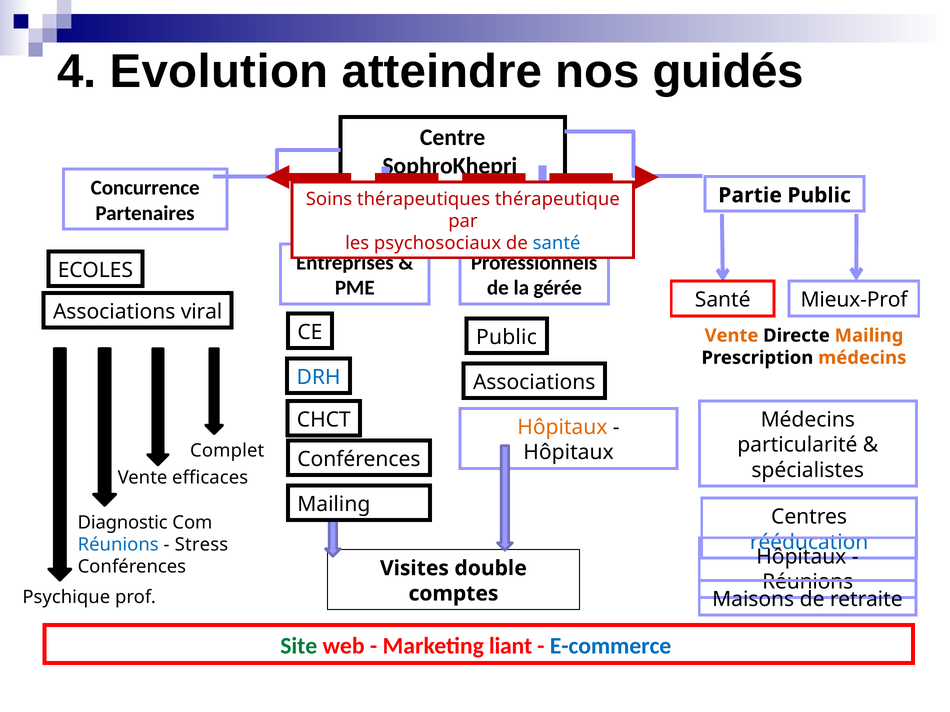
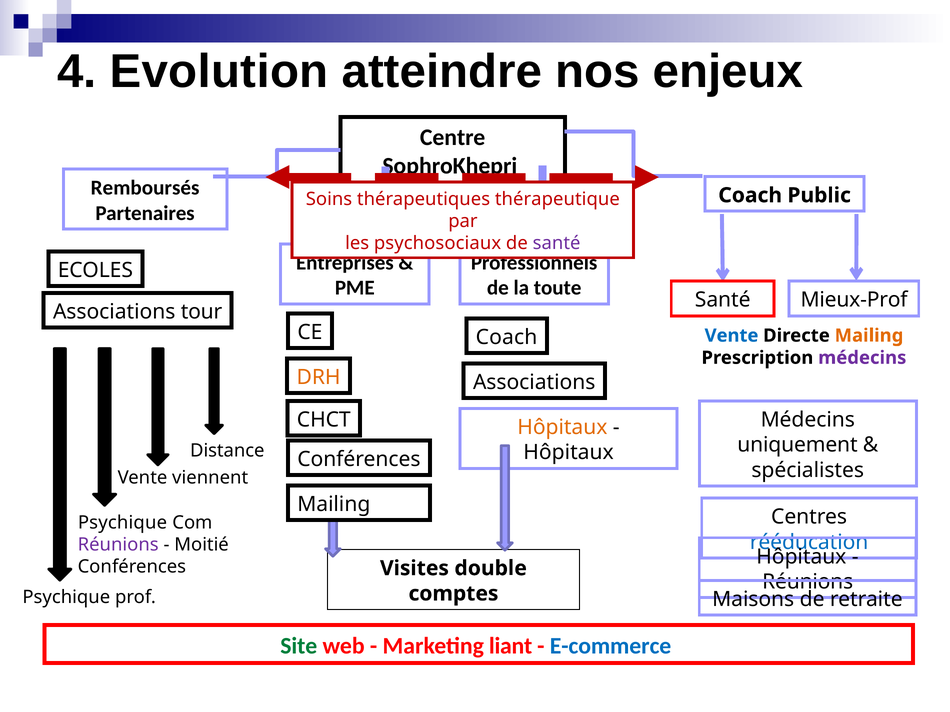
guidés: guidés -> enjeux
Concurrence: Concurrence -> Remboursés
Partie at (750, 195): Partie -> Coach
santé at (557, 243) colour: blue -> purple
gérée: gérée -> toute
viral: viral -> tour
CE Public: Public -> Coach
Vente at (732, 336) colour: orange -> blue
médecins at (862, 358) colour: orange -> purple
DRH colour: blue -> orange
particularité: particularité -> uniquement
Complet: Complet -> Distance
efficaces: efficaces -> viennent
Diagnostic at (123, 523): Diagnostic -> Psychique
Réunions at (118, 545) colour: blue -> purple
Stress: Stress -> Moitié
